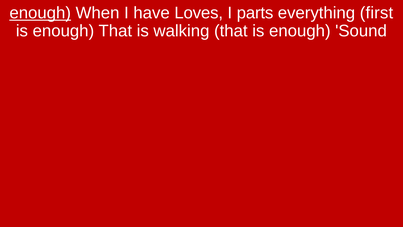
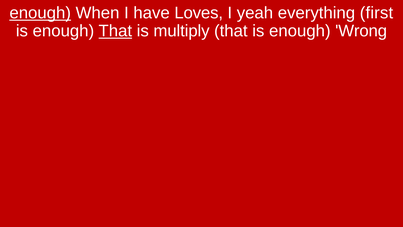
parts: parts -> yeah
That at (115, 31) underline: none -> present
walking: walking -> multiply
Sound: Sound -> Wrong
